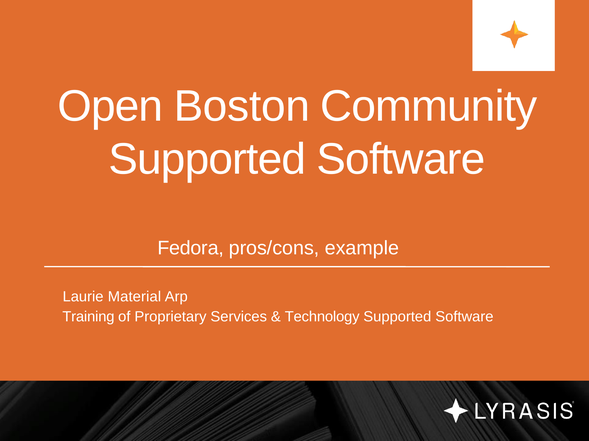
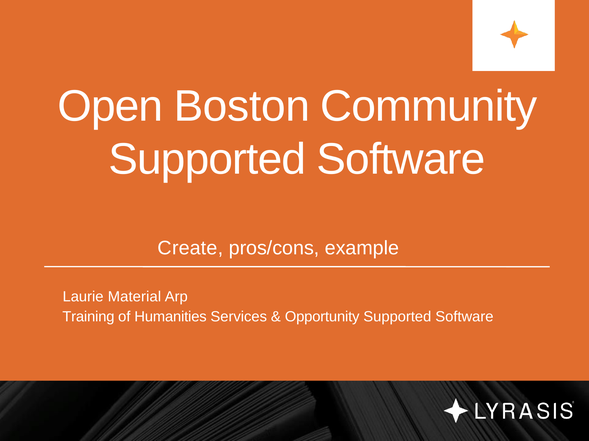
Fedora: Fedora -> Create
Proprietary: Proprietary -> Humanities
Technology: Technology -> Opportunity
